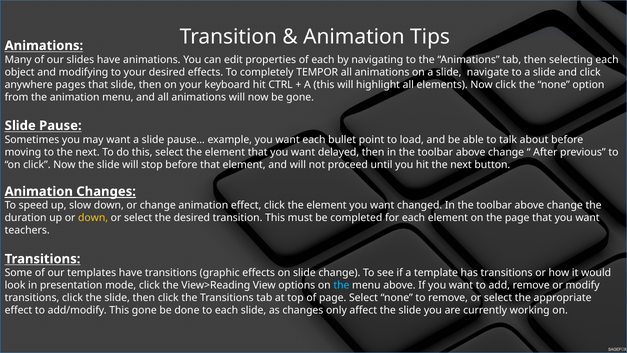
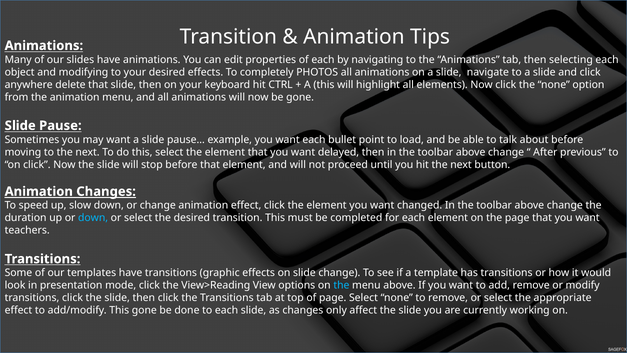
TEMPOR: TEMPOR -> PHOTOS
pages: pages -> delete
down at (93, 218) colour: yellow -> light blue
